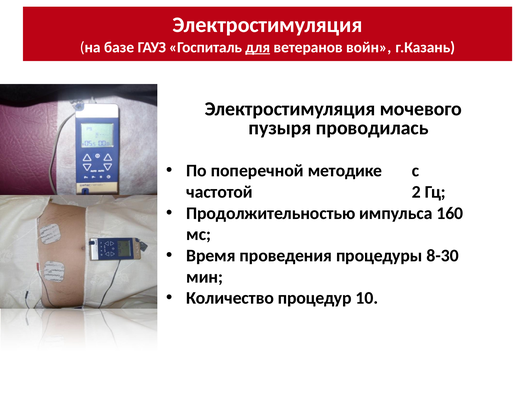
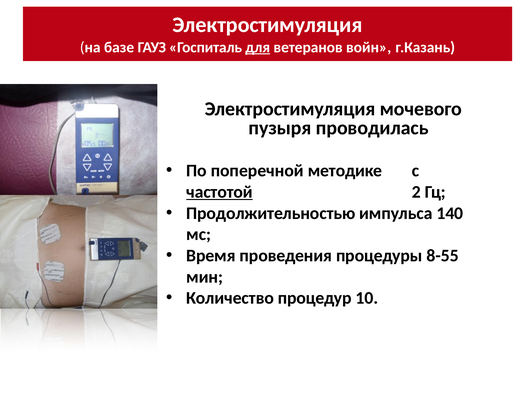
частотой underline: none -> present
160: 160 -> 140
8-30: 8-30 -> 8-55
